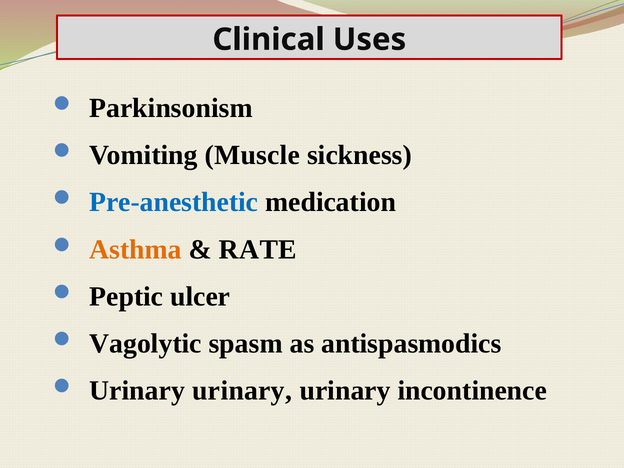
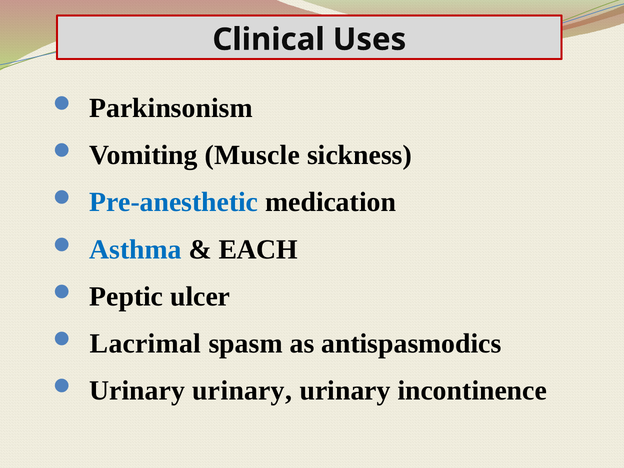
Asthma colour: orange -> blue
RATE: RATE -> EACH
Vagolytic: Vagolytic -> Lacrimal
